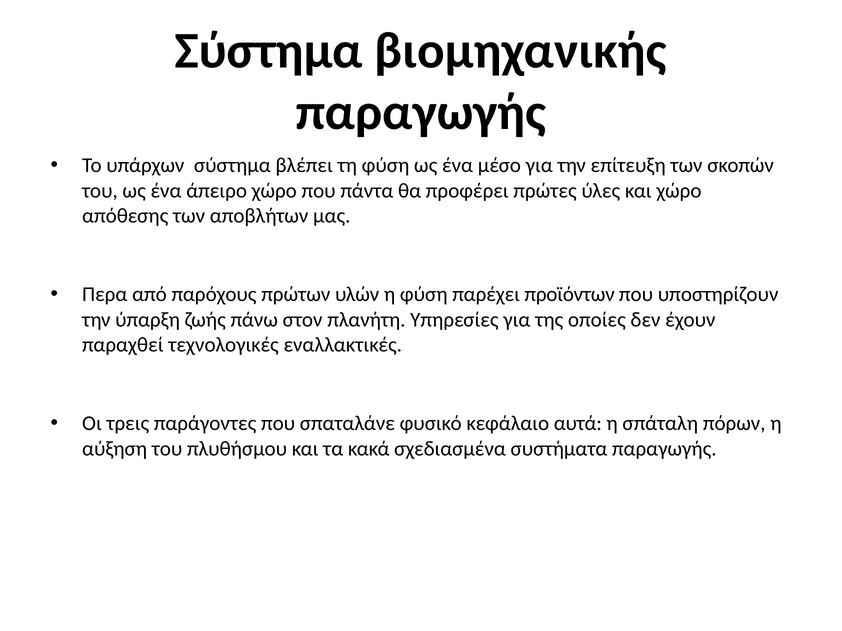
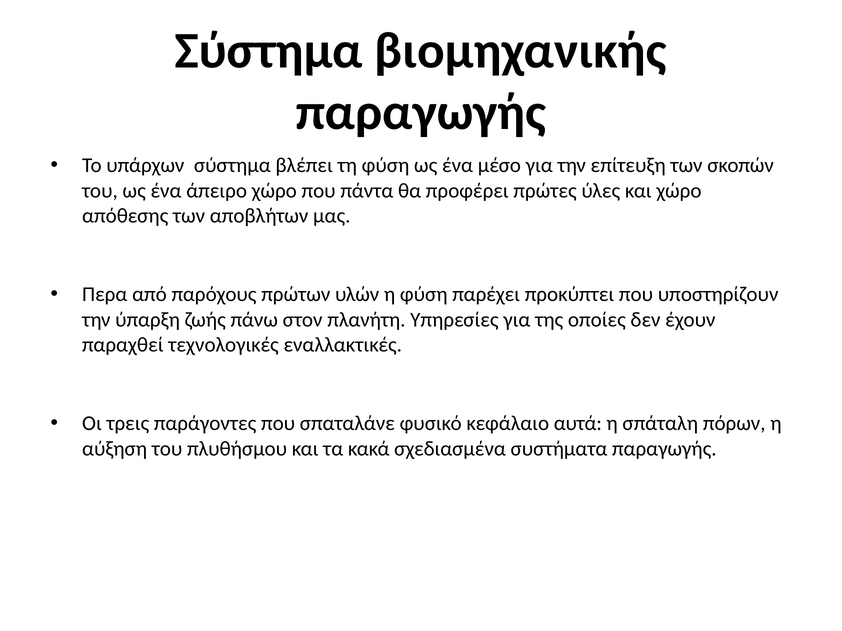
προϊόντων: προϊόντων -> προκύπτει
